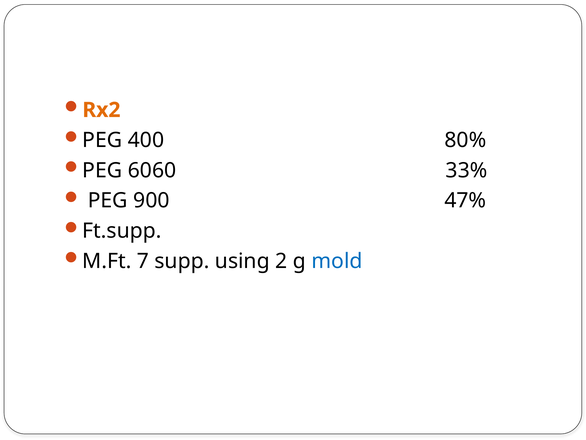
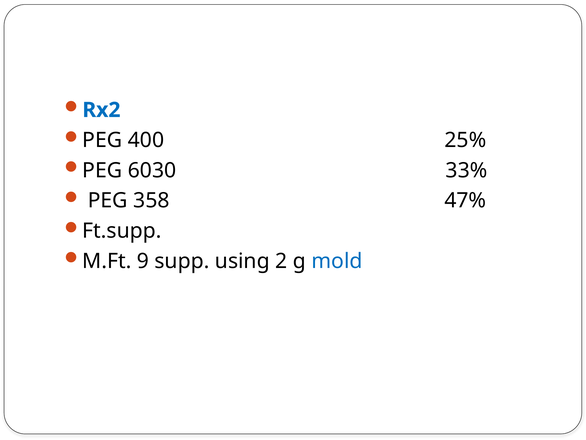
Rx2 colour: orange -> blue
80%: 80% -> 25%
6060: 6060 -> 6030
900: 900 -> 358
7: 7 -> 9
